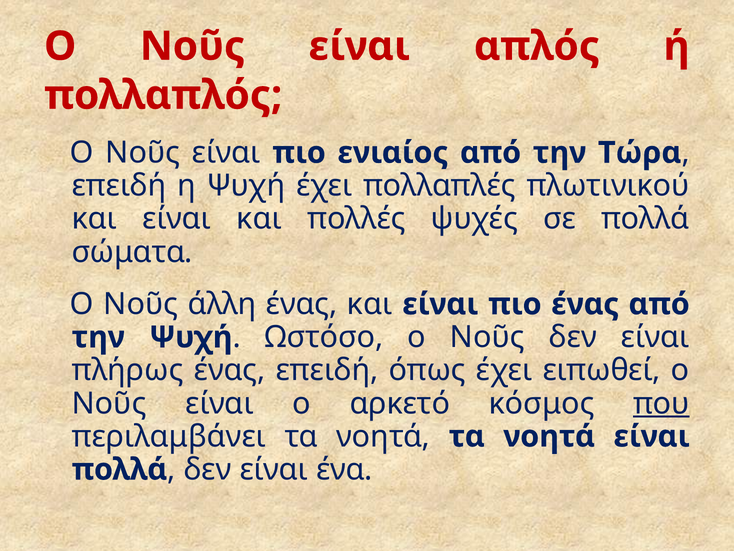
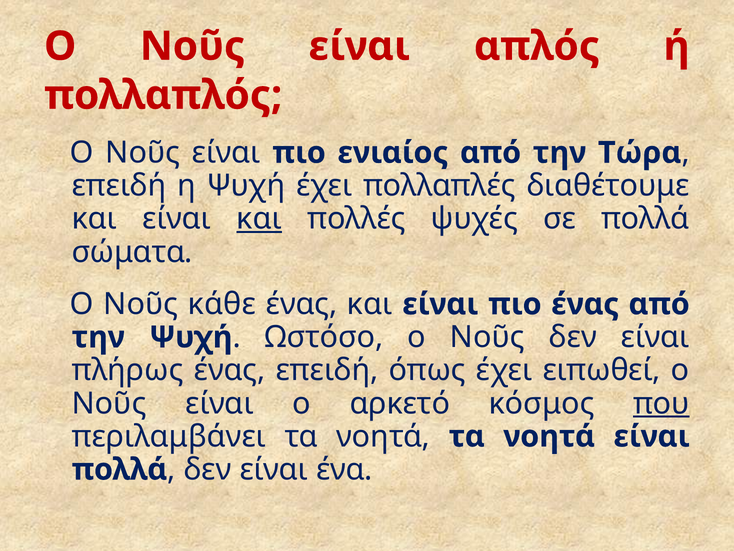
πλωτινικού: πλωτινικού -> διαθέτουμε
και at (259, 219) underline: none -> present
άλλη: άλλη -> κάθε
